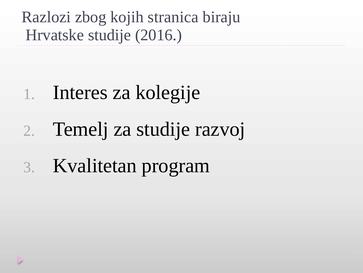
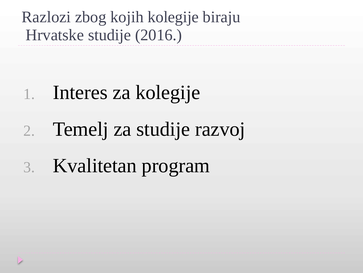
kojih stranica: stranica -> kolegije
